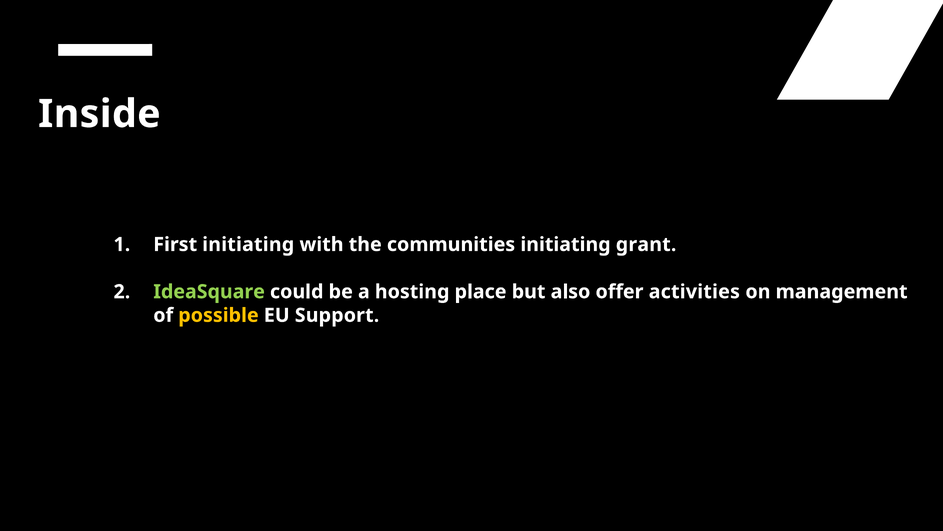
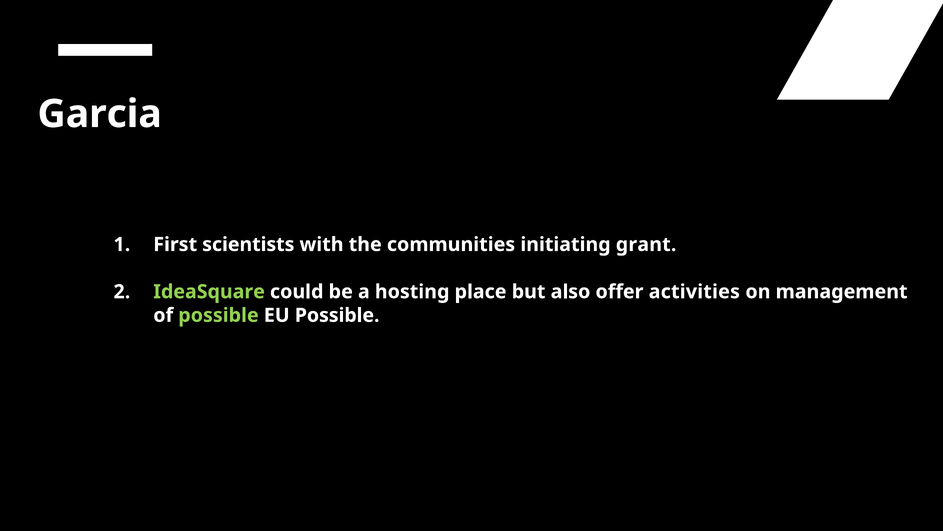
Inside: Inside -> Garcia
First initiating: initiating -> scientists
possible at (218, 315) colour: yellow -> light green
EU Support: Support -> Possible
